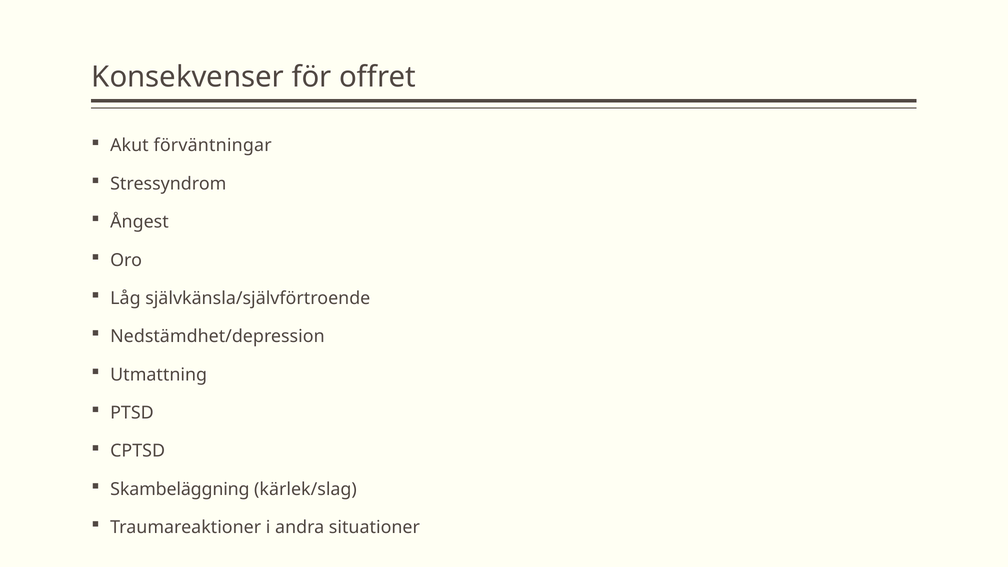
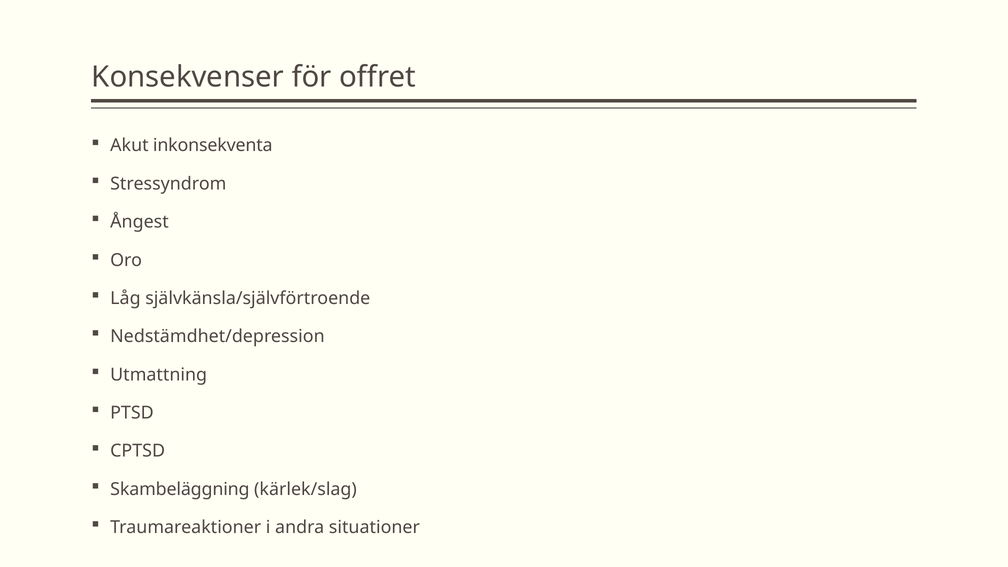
förväntningar: förväntningar -> inkonsekventa
